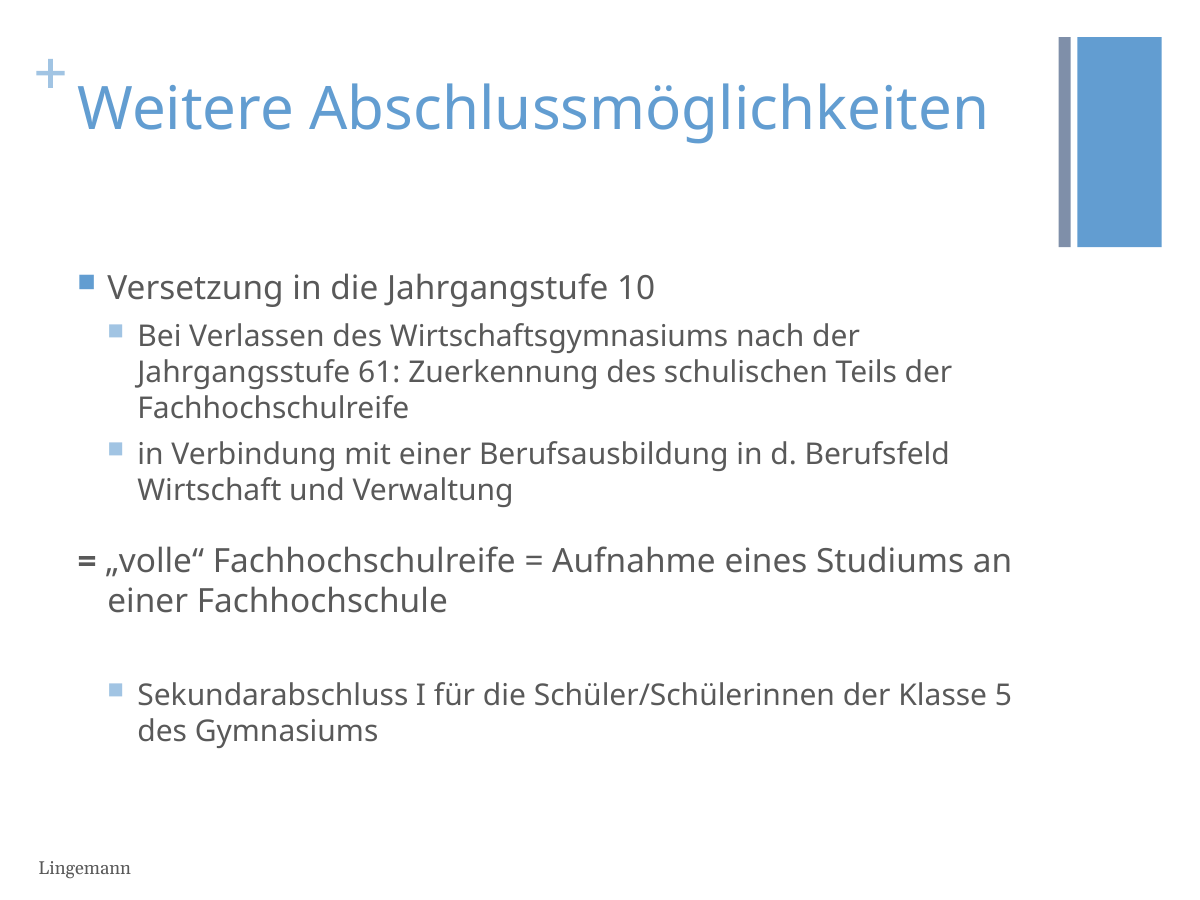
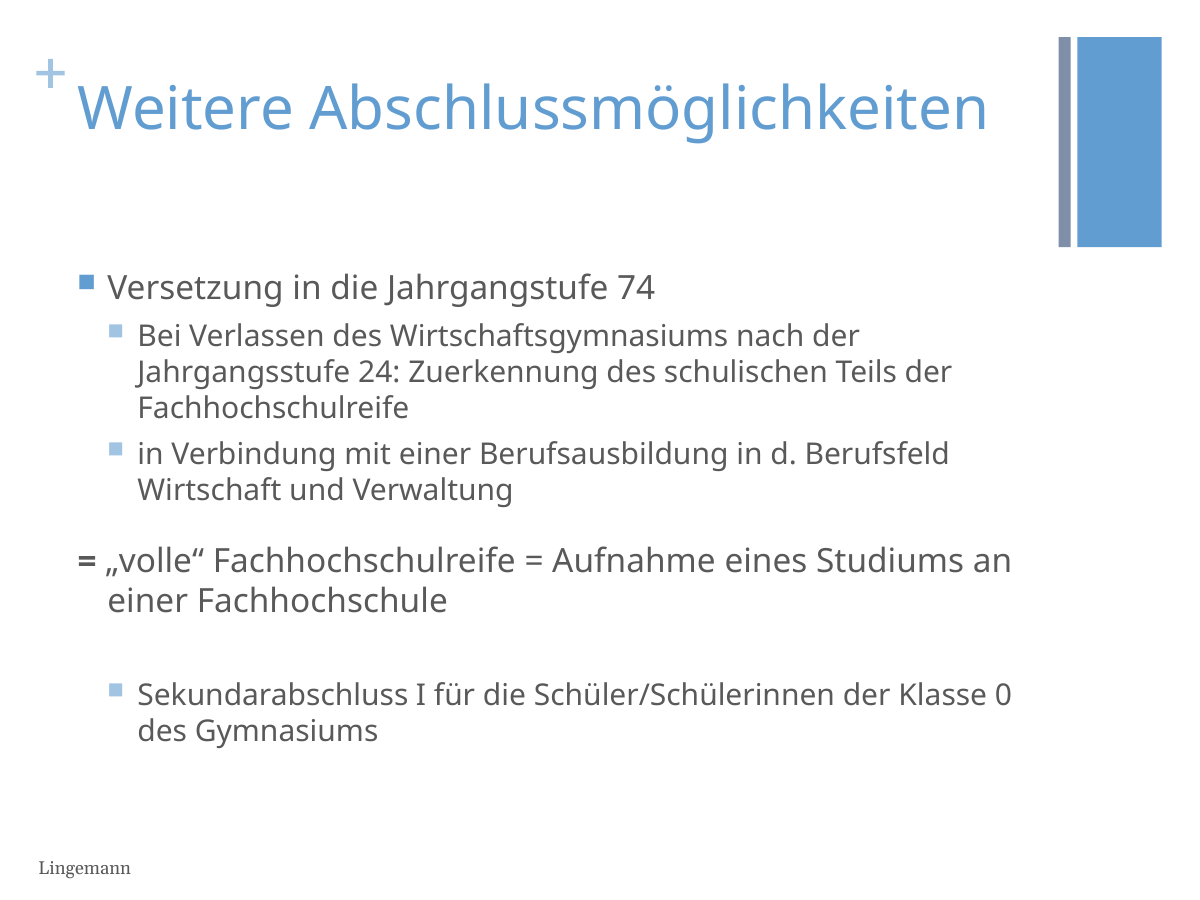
10: 10 -> 74
61: 61 -> 24
5: 5 -> 0
